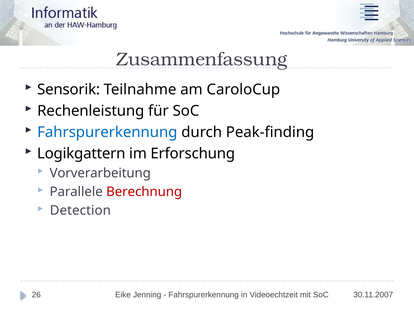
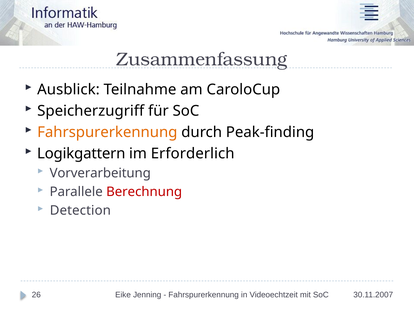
Sensorik: Sensorik -> Ausblick
Rechenleistung: Rechenleistung -> Speicherzugriff
Fahrspurerkennung at (107, 132) colour: blue -> orange
Erforschung: Erforschung -> Erforderlich
